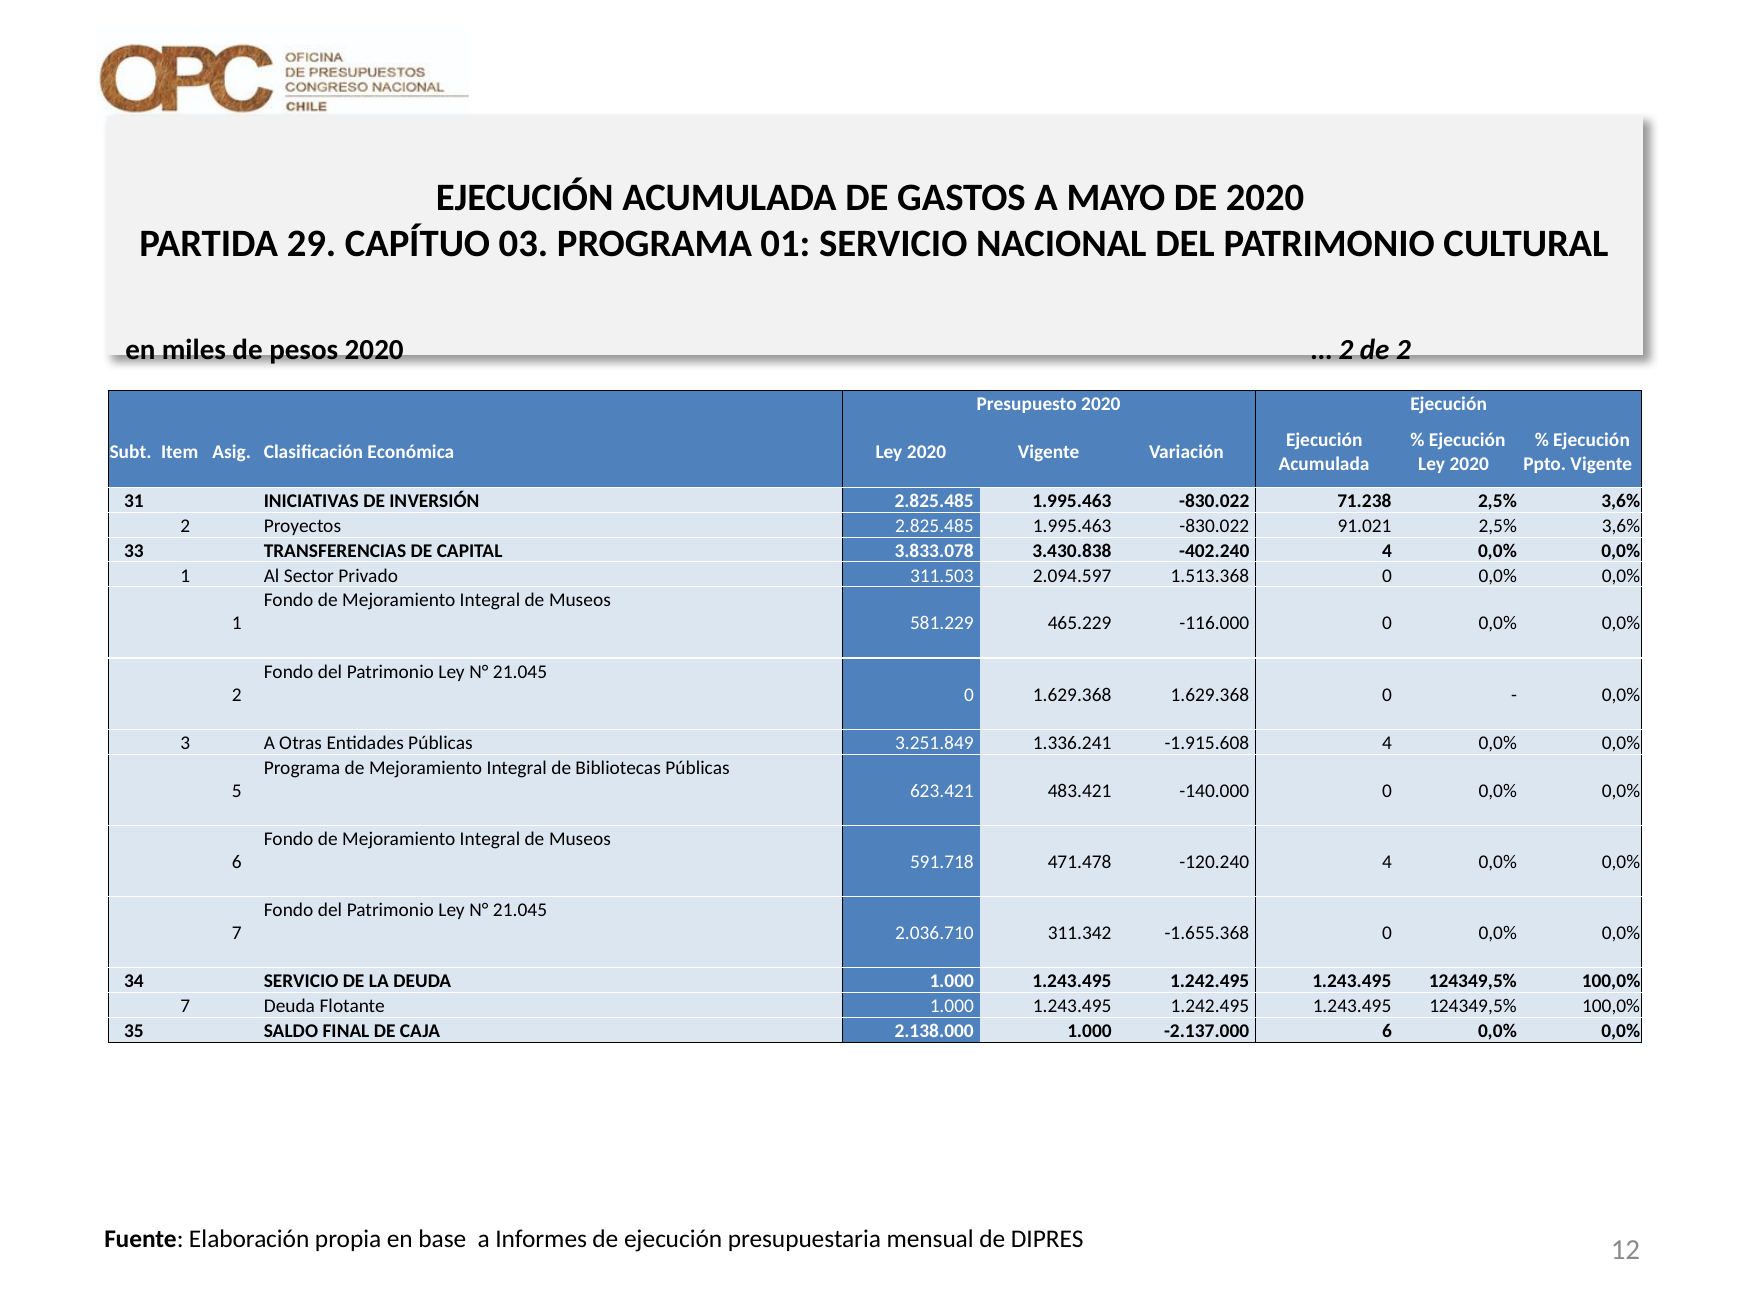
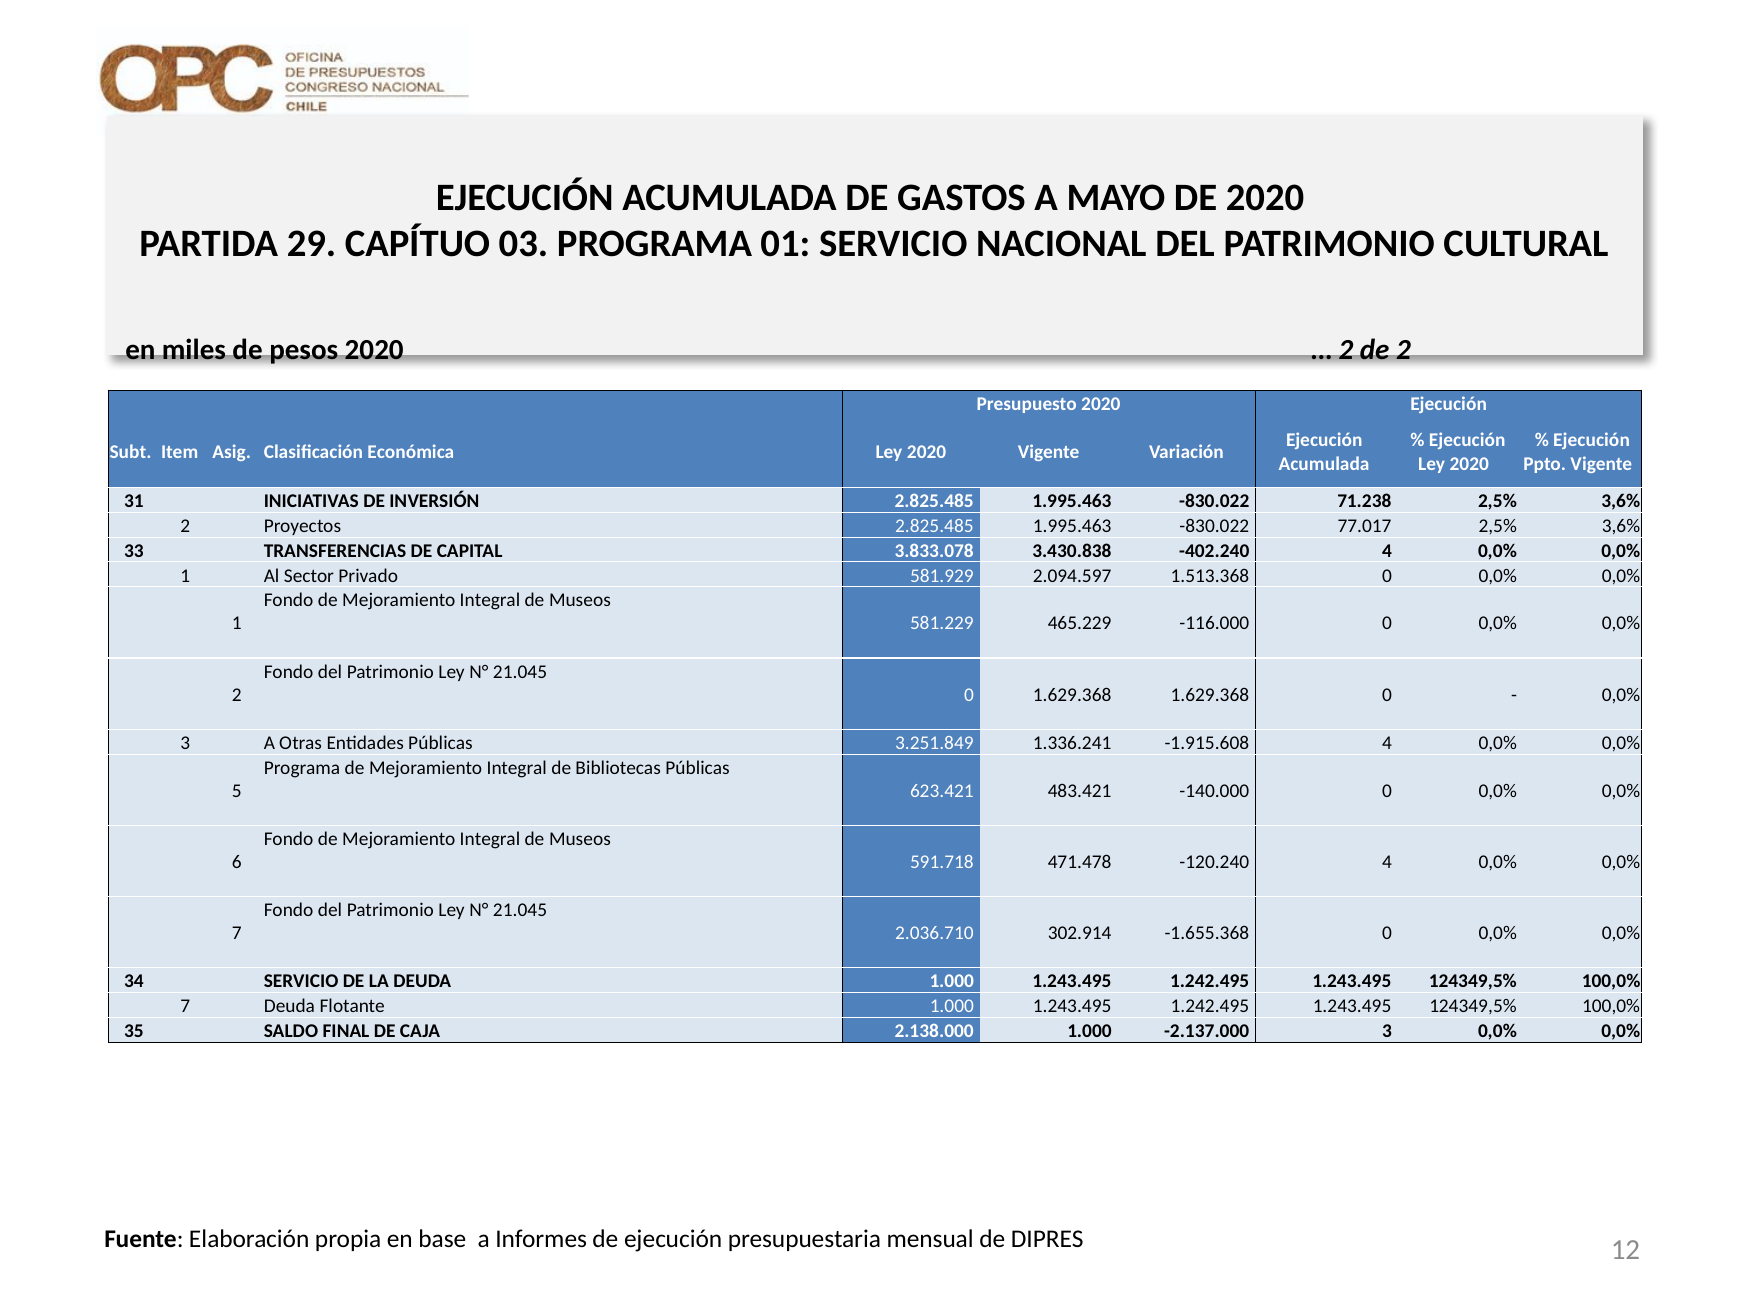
91.021: 91.021 -> 77.017
311.503: 311.503 -> 581.929
311.342: 311.342 -> 302.914
-2.137.000 6: 6 -> 3
